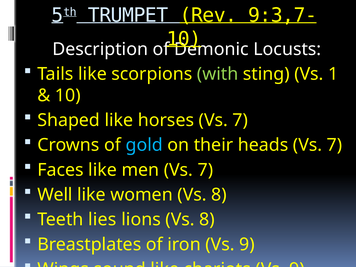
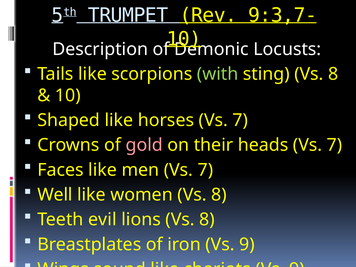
sting Vs 1: 1 -> 8
gold colour: light blue -> pink
lies: lies -> evil
